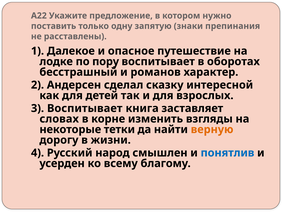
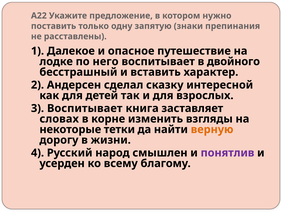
пору: пору -> него
оборотах: оборотах -> двойного
романов: романов -> вставить
понятлив colour: blue -> purple
